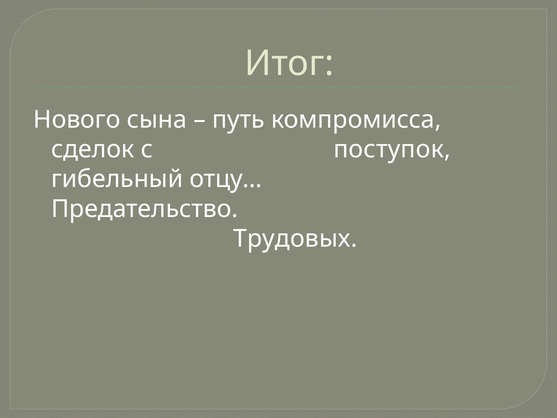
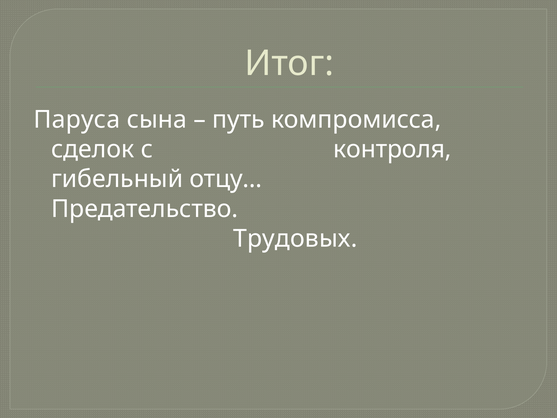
Нового: Нового -> Паруса
поступок: поступок -> контроля
